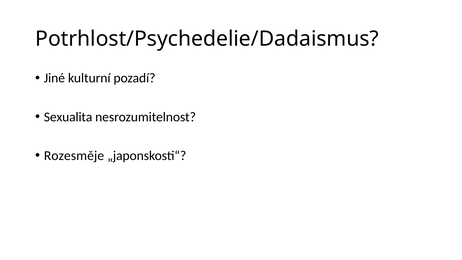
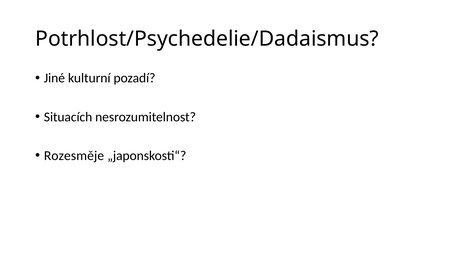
Sexualita: Sexualita -> Situacích
